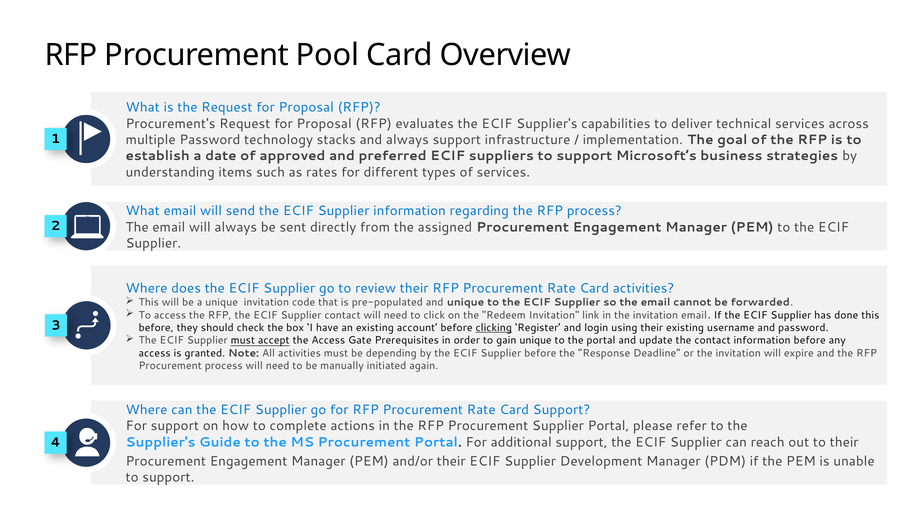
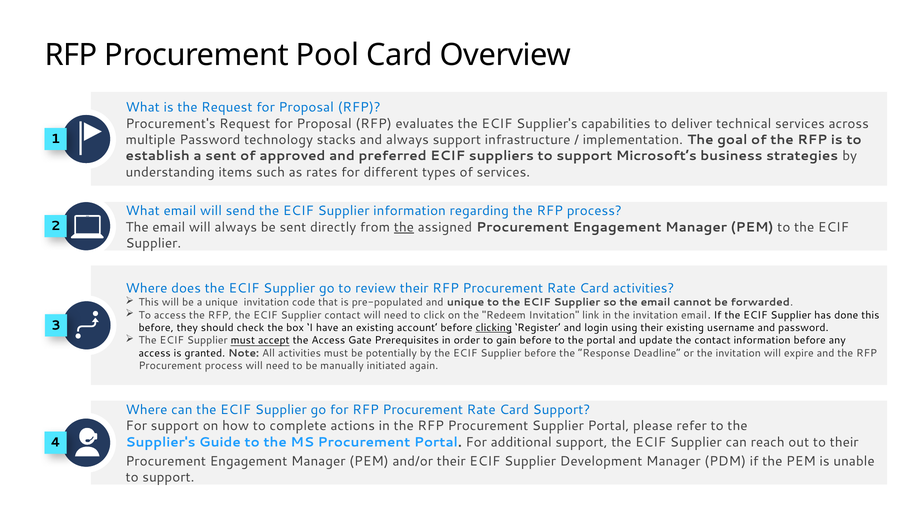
a date: date -> sent
the at (404, 227) underline: none -> present
gain unique: unique -> before
depending: depending -> potentially
